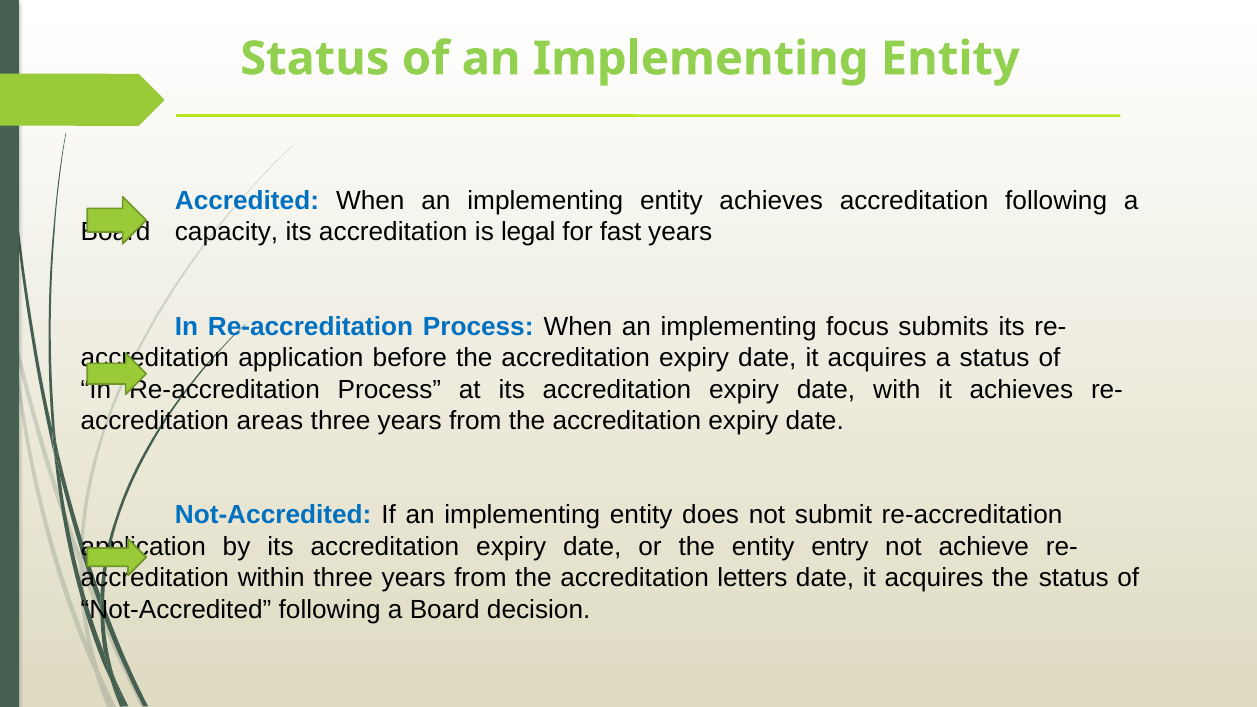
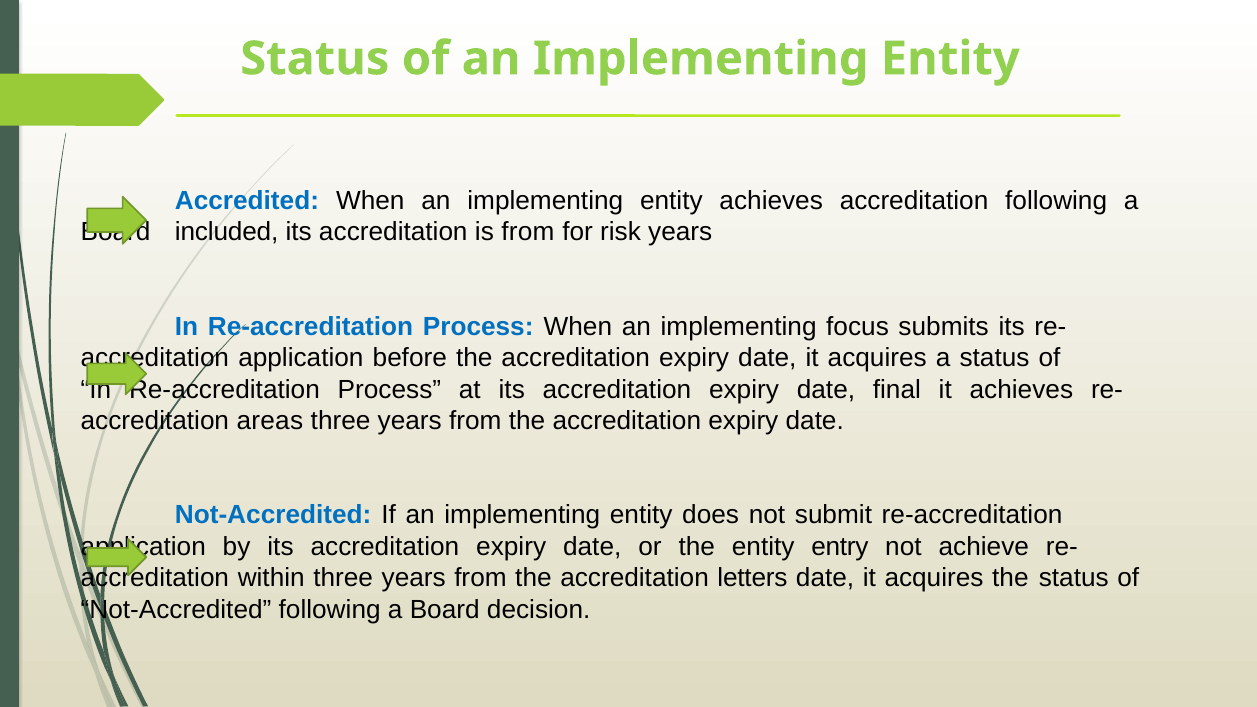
capacity: capacity -> included
is legal: legal -> from
fast: fast -> risk
with: with -> final
